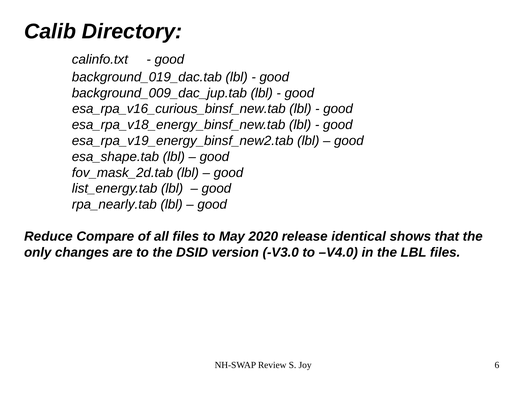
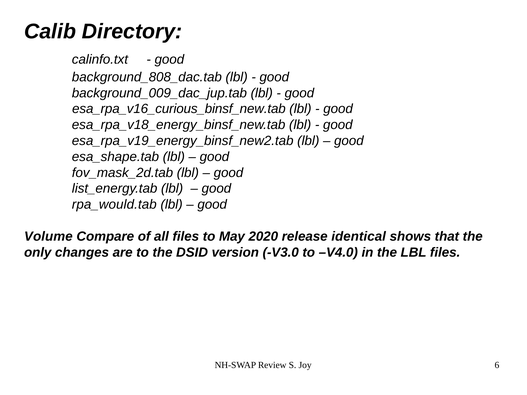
background_019_dac.tab: background_019_dac.tab -> background_808_dac.tab
rpa_nearly.tab: rpa_nearly.tab -> rpa_would.tab
Reduce: Reduce -> Volume
